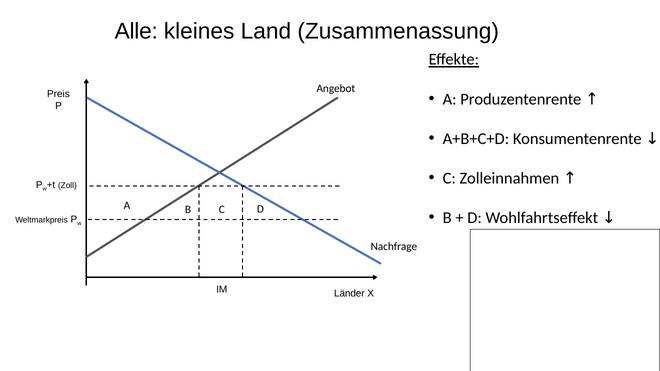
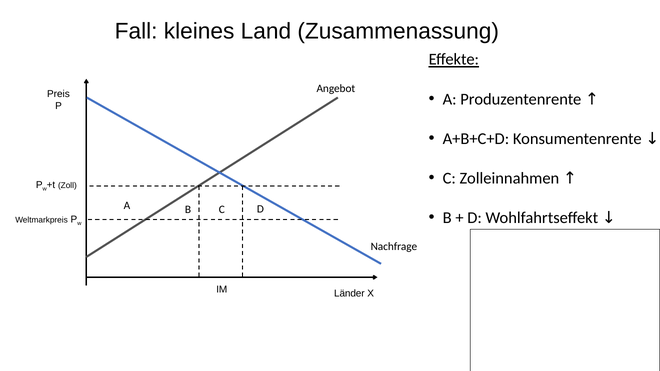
Alle: Alle -> Fall
